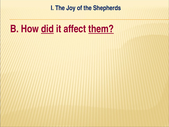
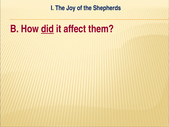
them underline: present -> none
